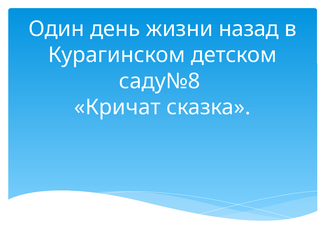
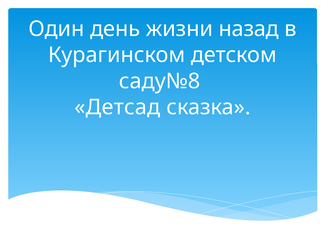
Кричат: Кричат -> Детсад
